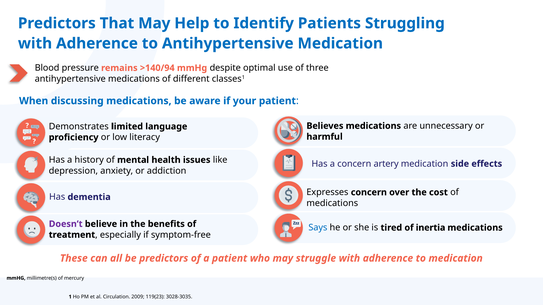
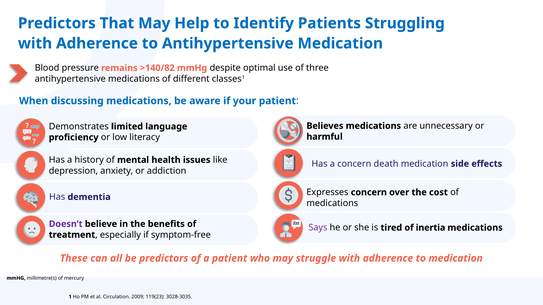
>140/94: >140/94 -> >140/82
artery: artery -> death
Says colour: blue -> purple
